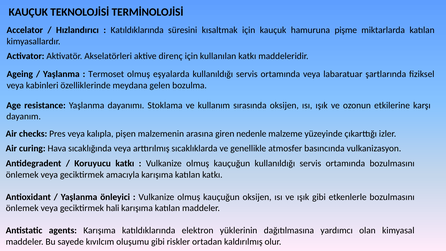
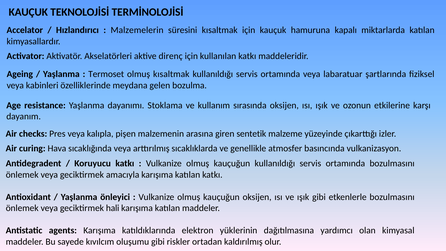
Katıldıklarında at (137, 30): Katıldıklarında -> Malzemelerin
pişme: pişme -> kapalı
olmuş eşyalarda: eşyalarda -> kısaltmak
nedenle: nedenle -> sentetik
